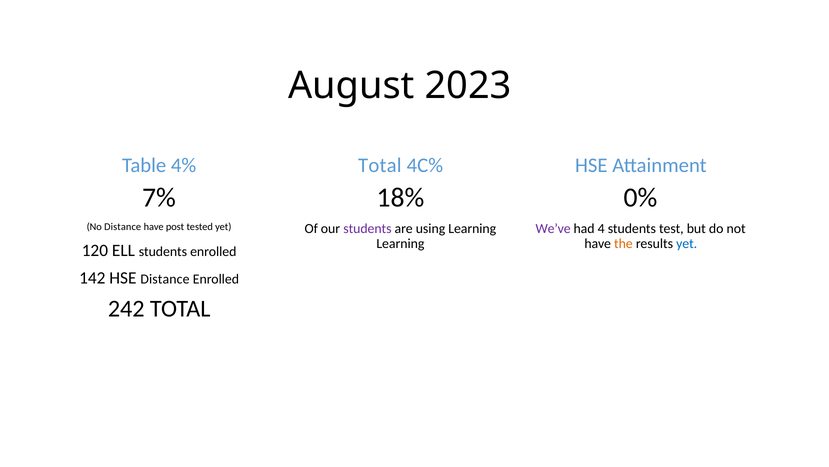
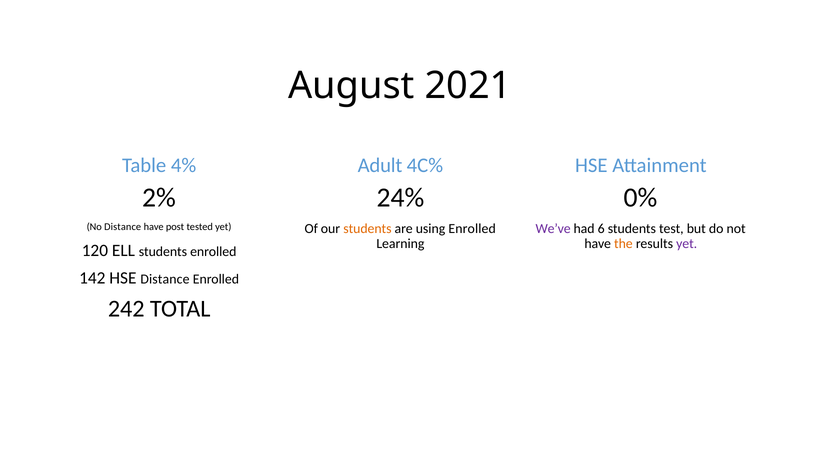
2023: 2023 -> 2021
Total at (380, 165): Total -> Adult
7%: 7% -> 2%
18%: 18% -> 24%
students at (367, 228) colour: purple -> orange
using Learning: Learning -> Enrolled
4: 4 -> 6
yet at (687, 243) colour: blue -> purple
